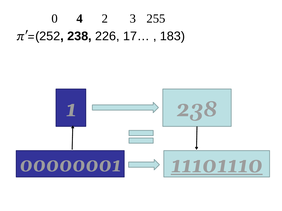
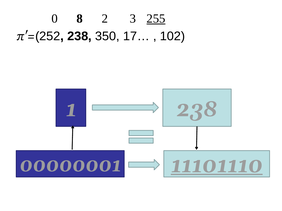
4: 4 -> 8
255 underline: none -> present
226: 226 -> 350
183: 183 -> 102
